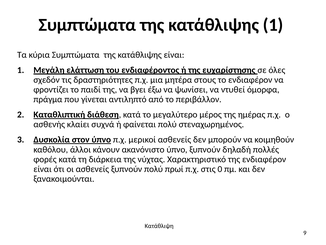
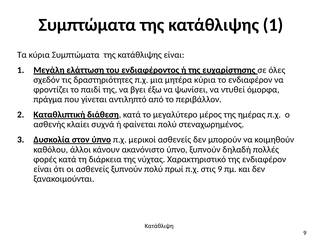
μητέρα στους: στους -> κύρια
στις 0: 0 -> 9
